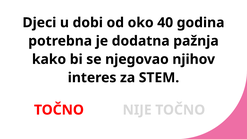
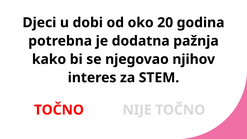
40: 40 -> 20
